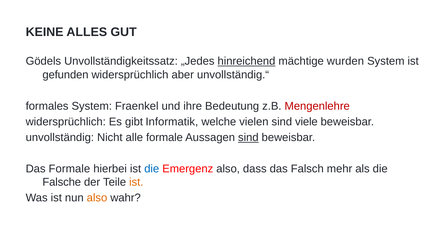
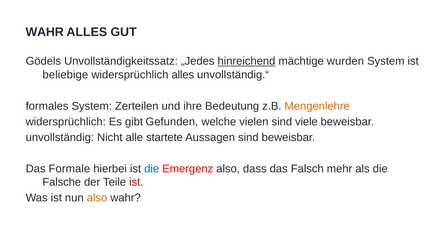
KEINE at (45, 32): KEINE -> WAHR
gefunden: gefunden -> beliebige
widersprüchlich aber: aber -> alles
Fraenkel: Fraenkel -> Zerteilen
Mengenlehre colour: red -> orange
Informatik: Informatik -> Gefunden
alle formale: formale -> startete
sind at (248, 137) underline: present -> none
ist at (136, 182) colour: orange -> red
